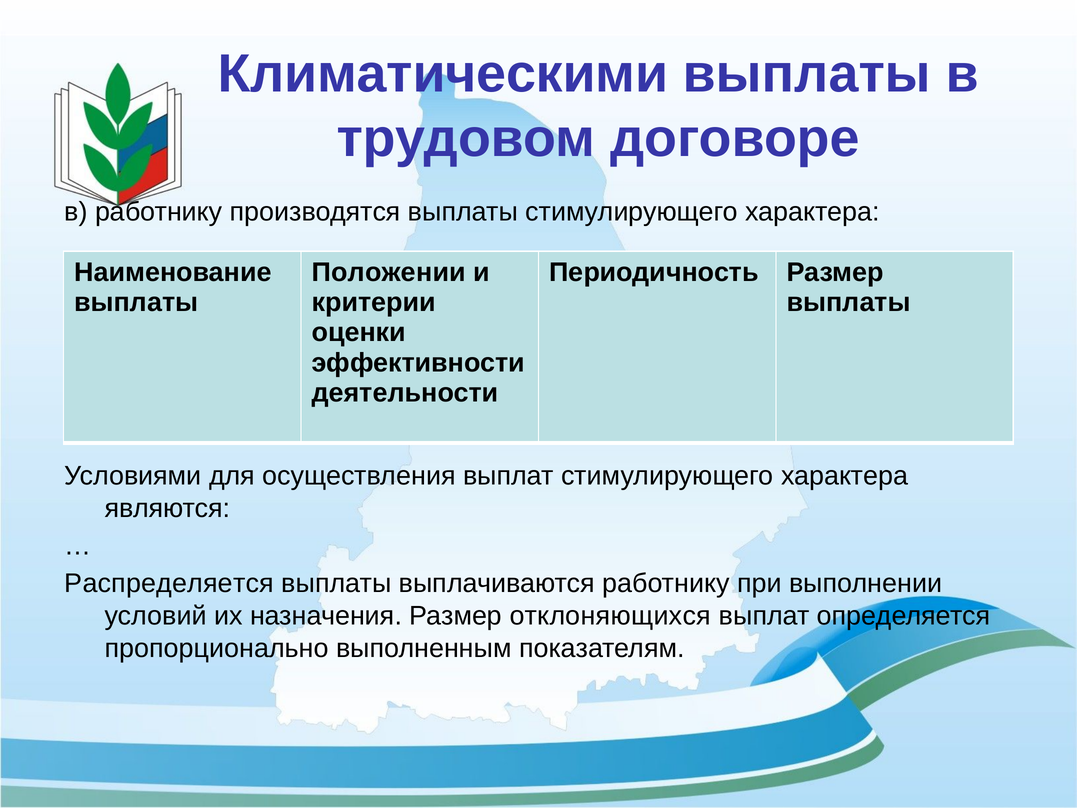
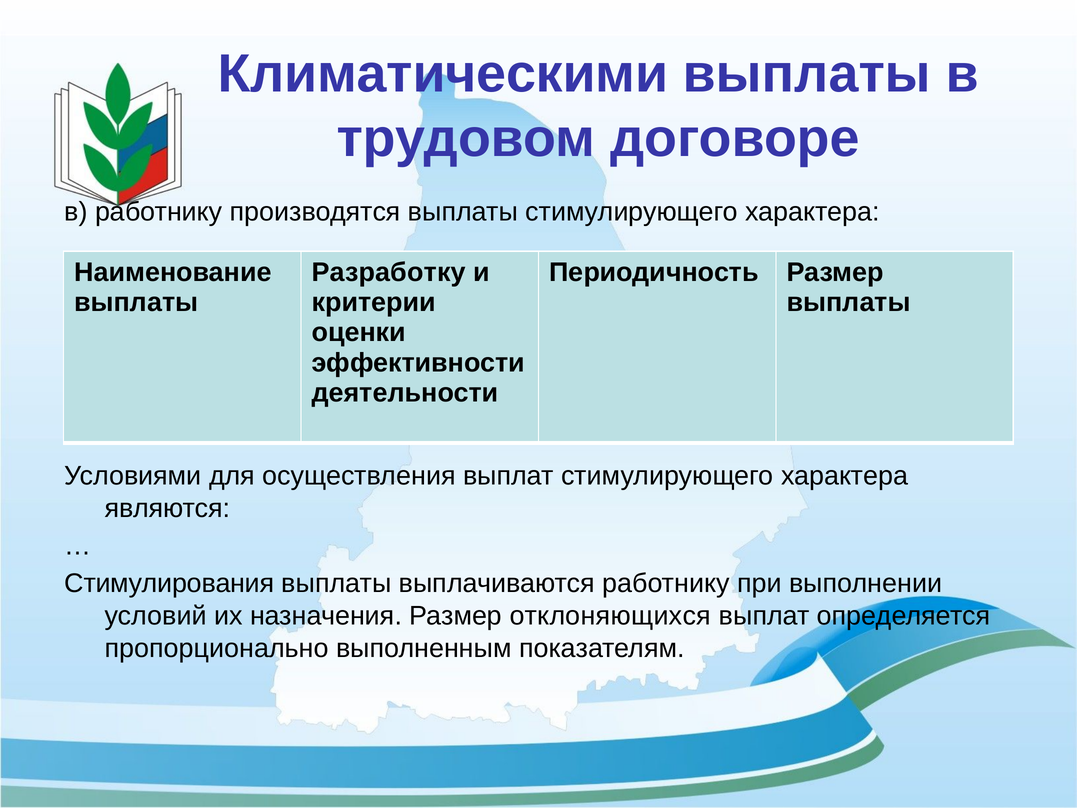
Положении: Положении -> Разработку
Распределяется: Распределяется -> Стимулирования
